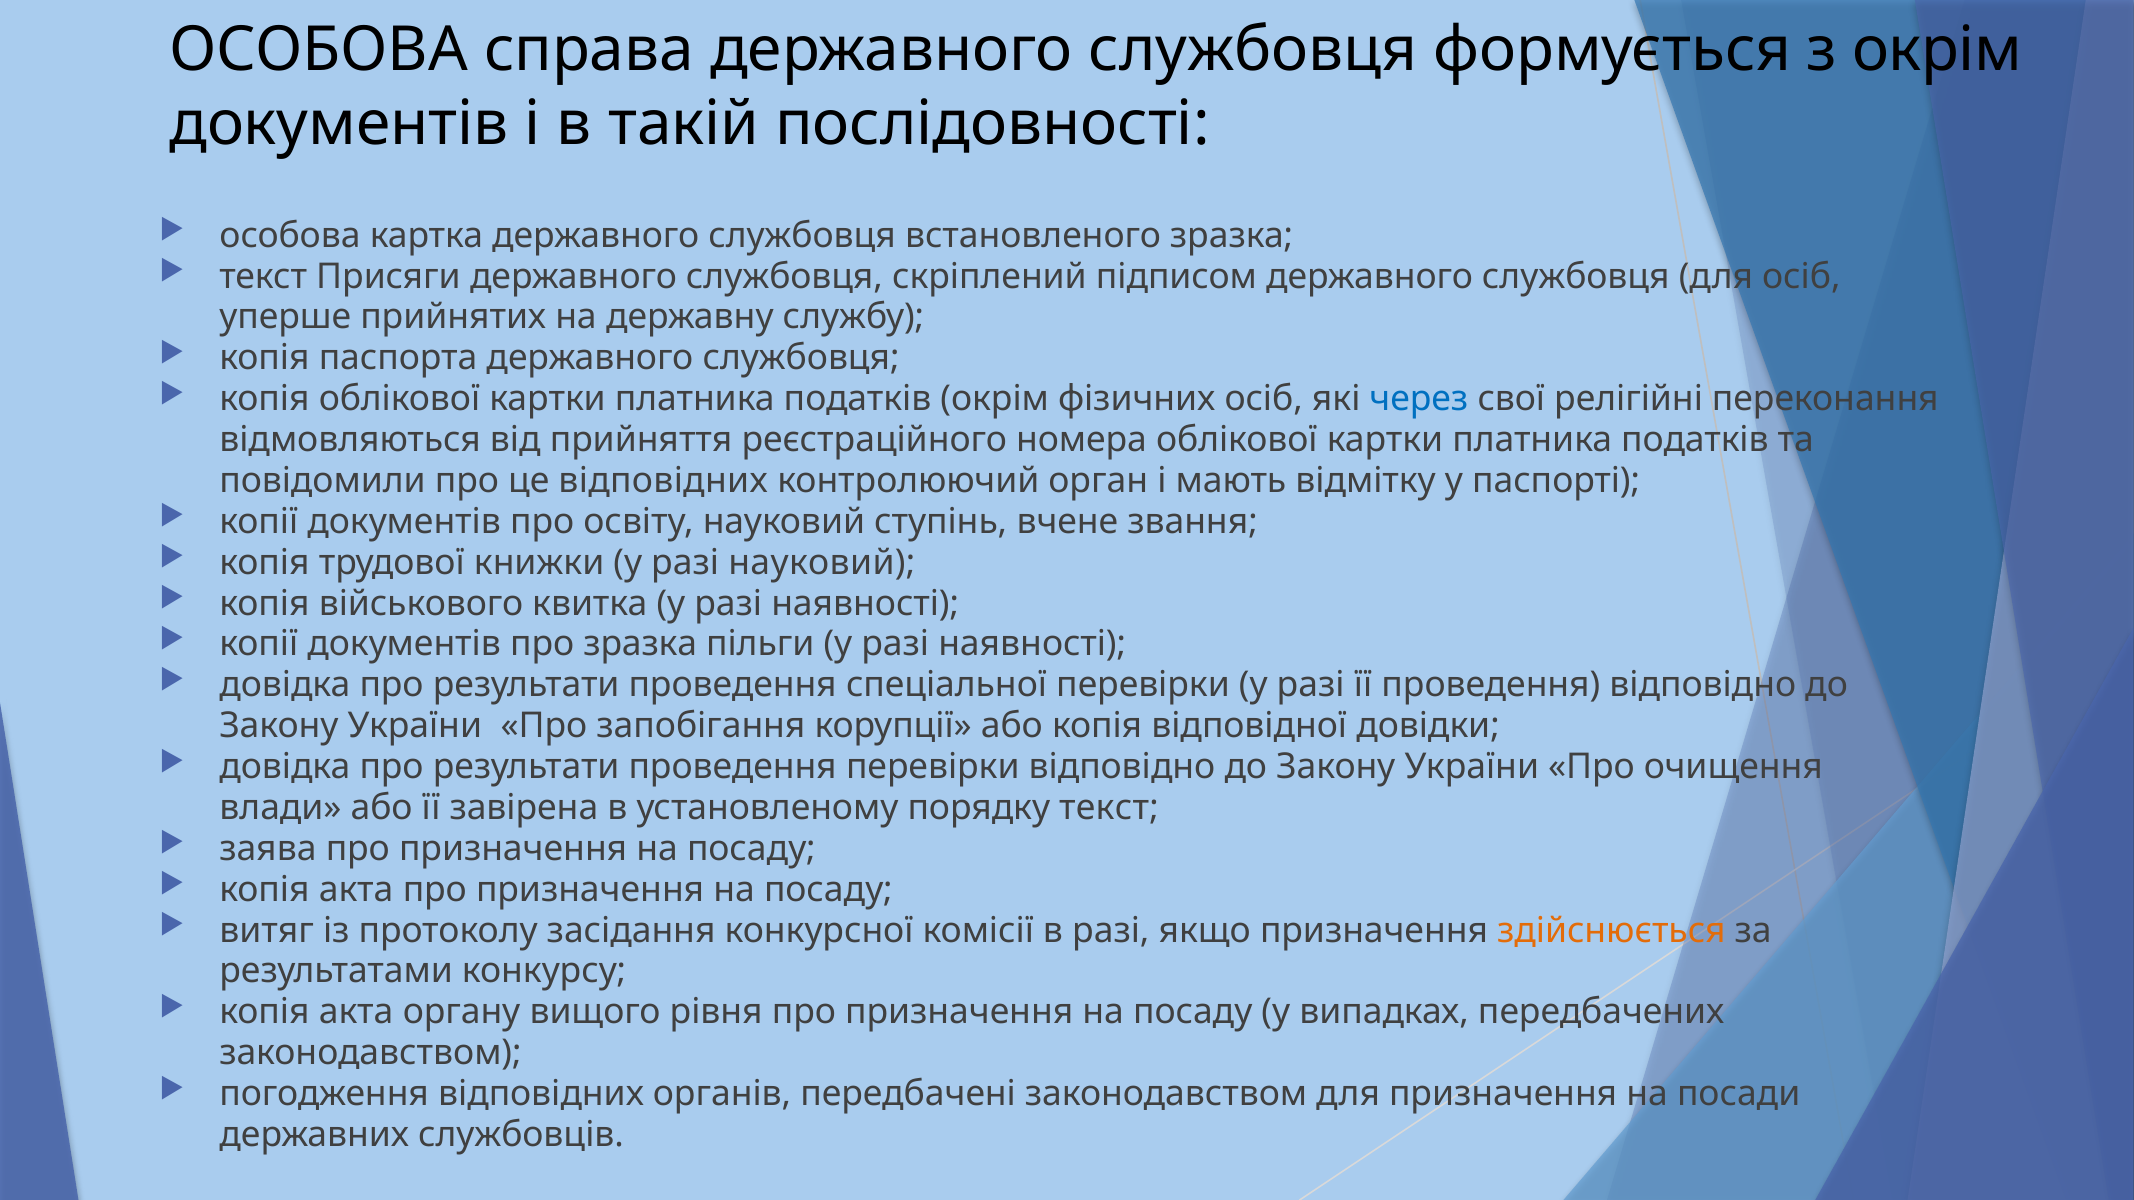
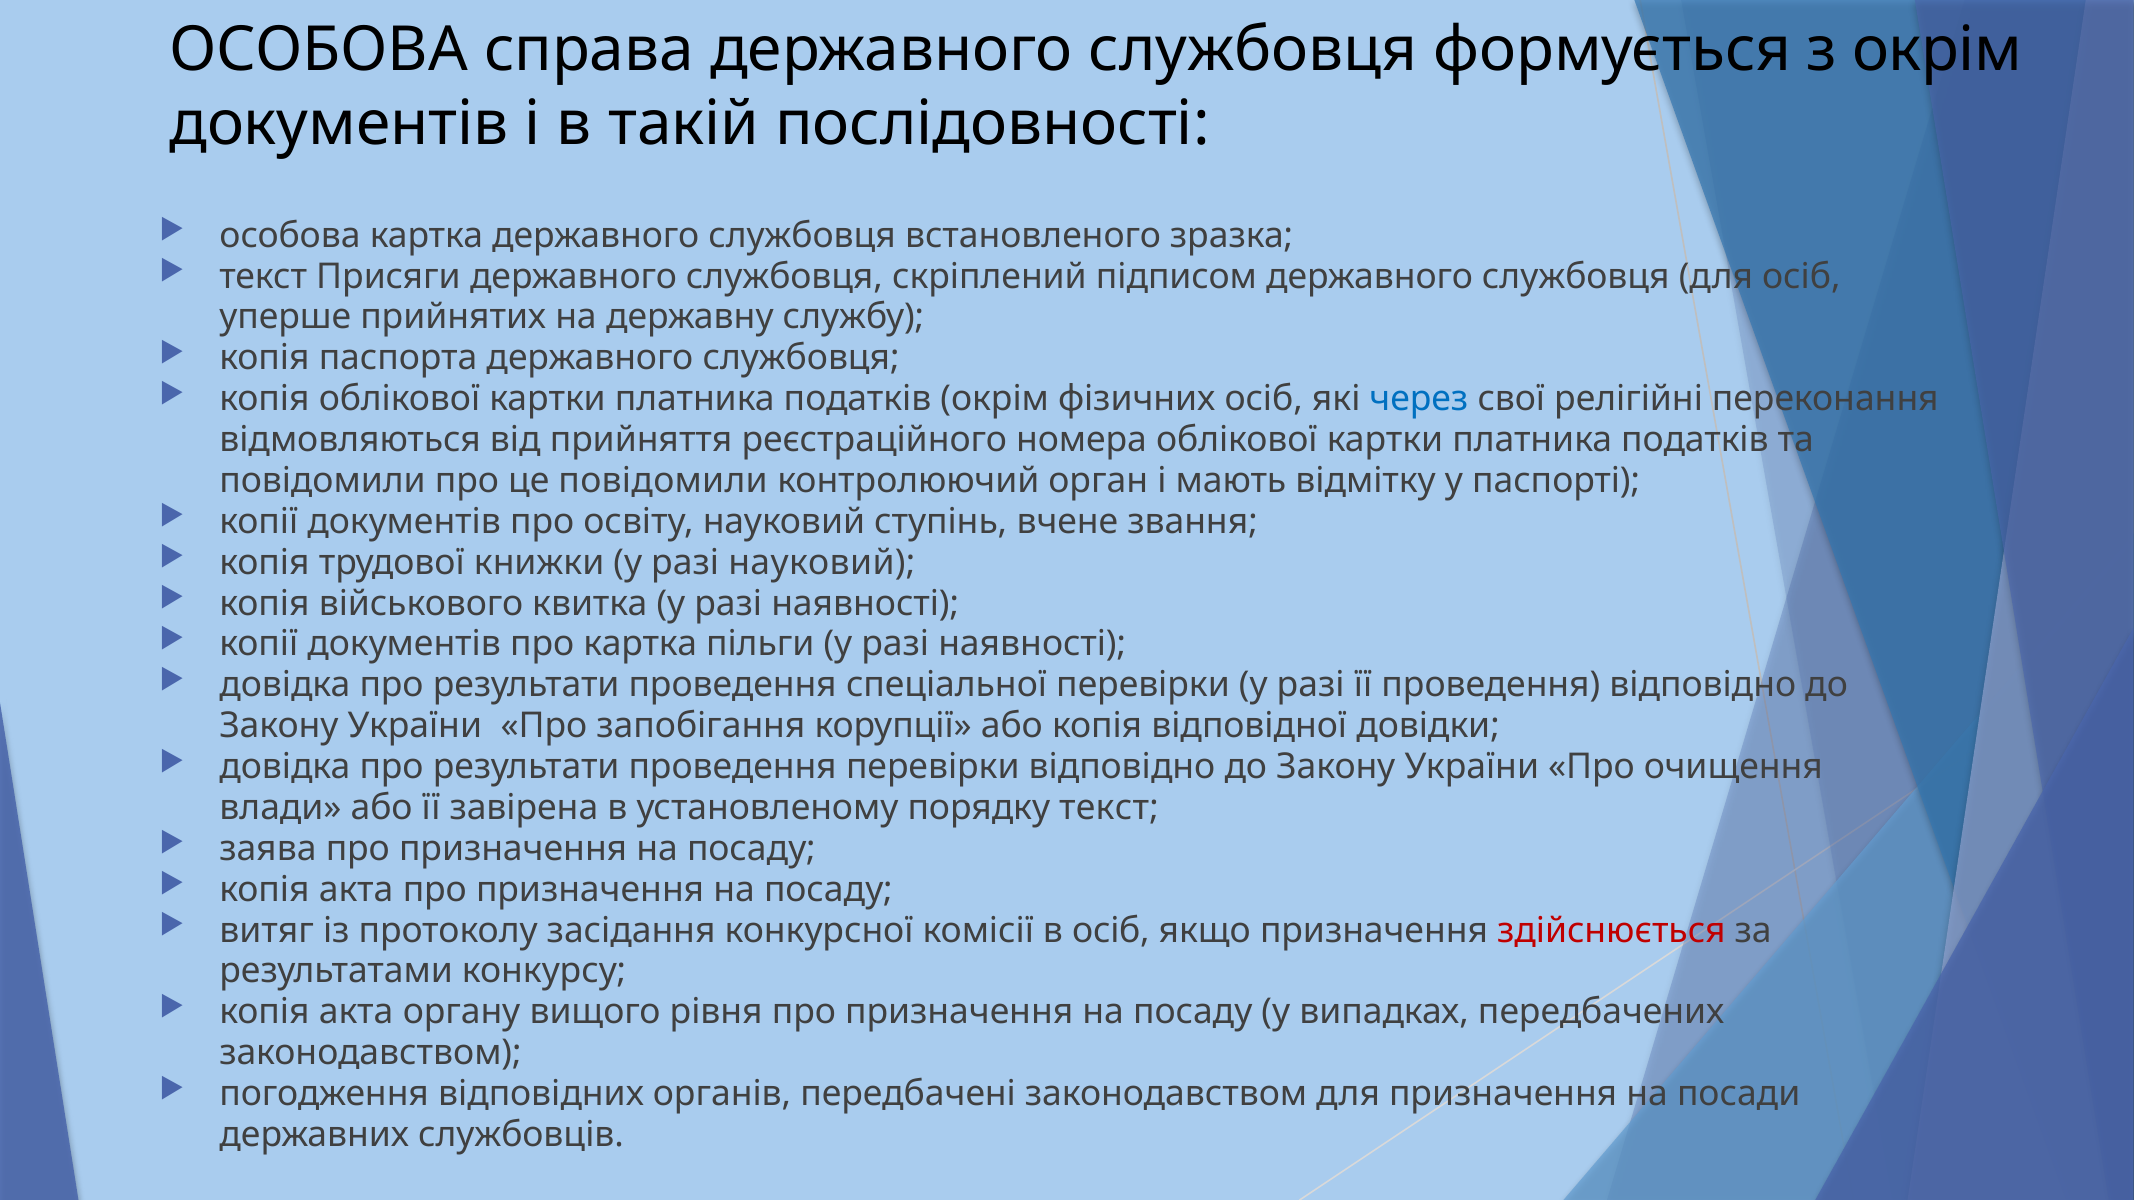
це відповідних: відповідних -> повідомили
про зразка: зразка -> картка
в разi: разi -> осiб
здійснюється colour: orange -> red
